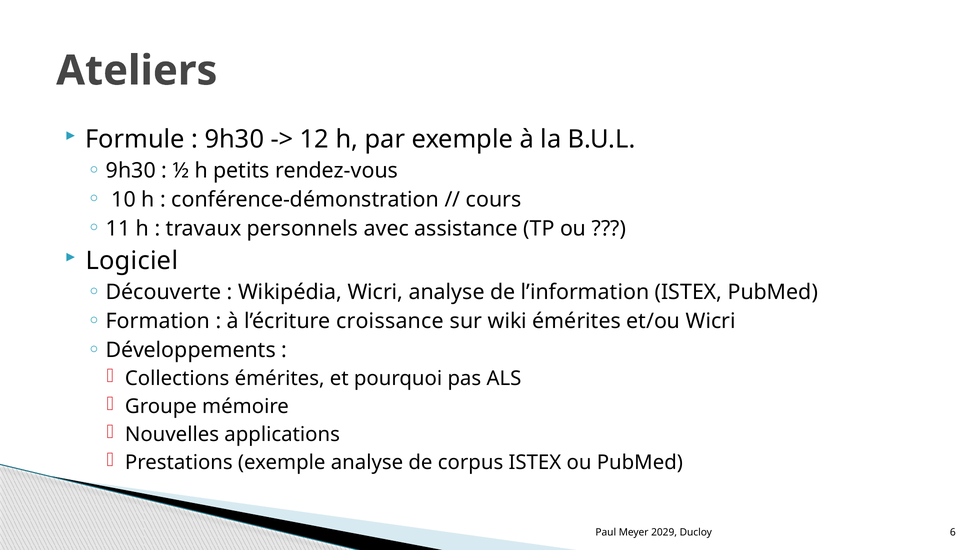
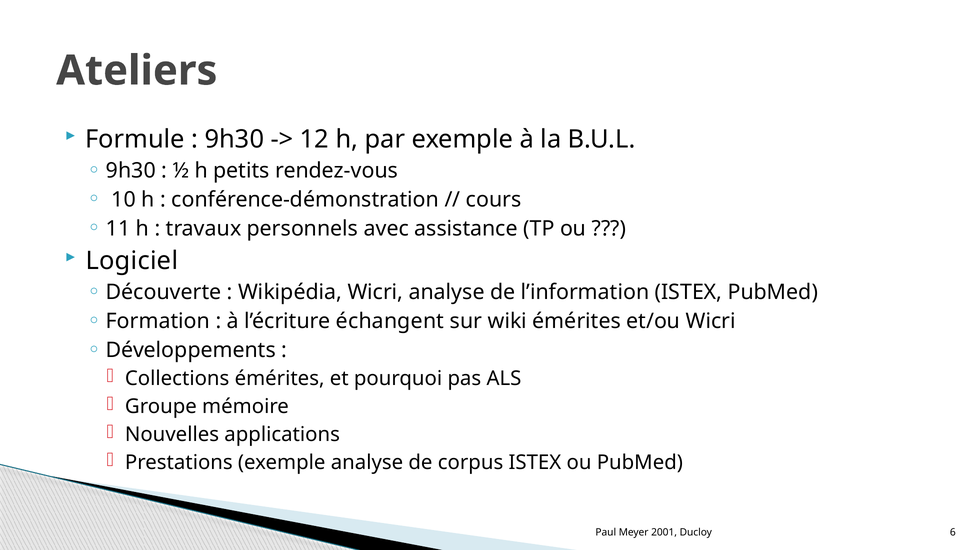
croissance: croissance -> échangent
2029: 2029 -> 2001
